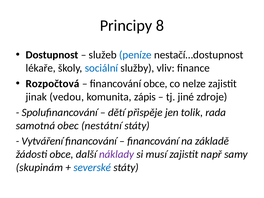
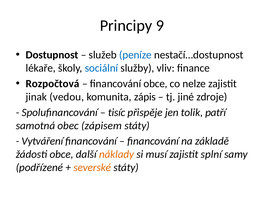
8: 8 -> 9
dětí: dětí -> tisíc
rada: rada -> patří
nestátní: nestátní -> zápisem
náklady colour: purple -> orange
např: např -> splní
skupinám: skupinám -> podřízené
severské colour: blue -> orange
